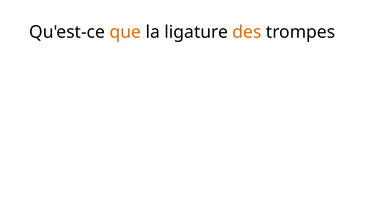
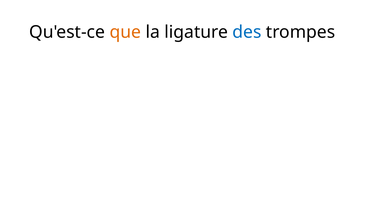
des colour: orange -> blue
